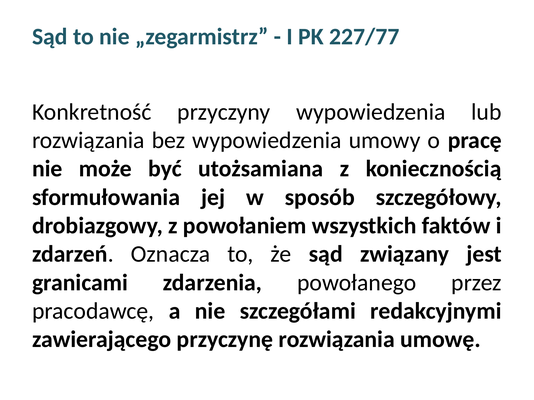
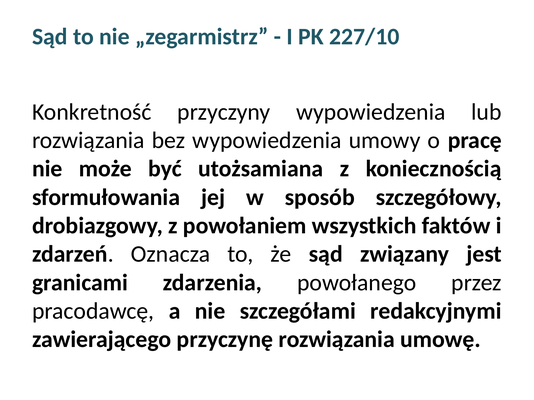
227/77: 227/77 -> 227/10
